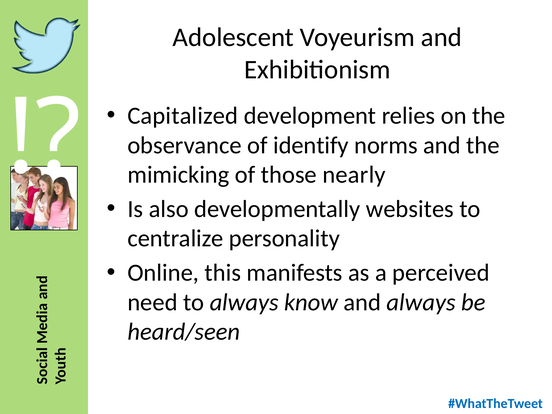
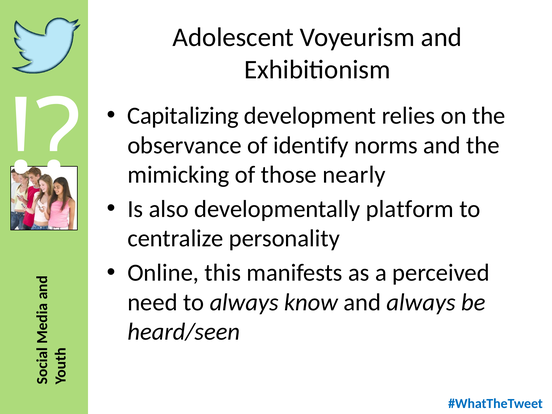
Capitalized: Capitalized -> Capitalizing
websites: websites -> platform
